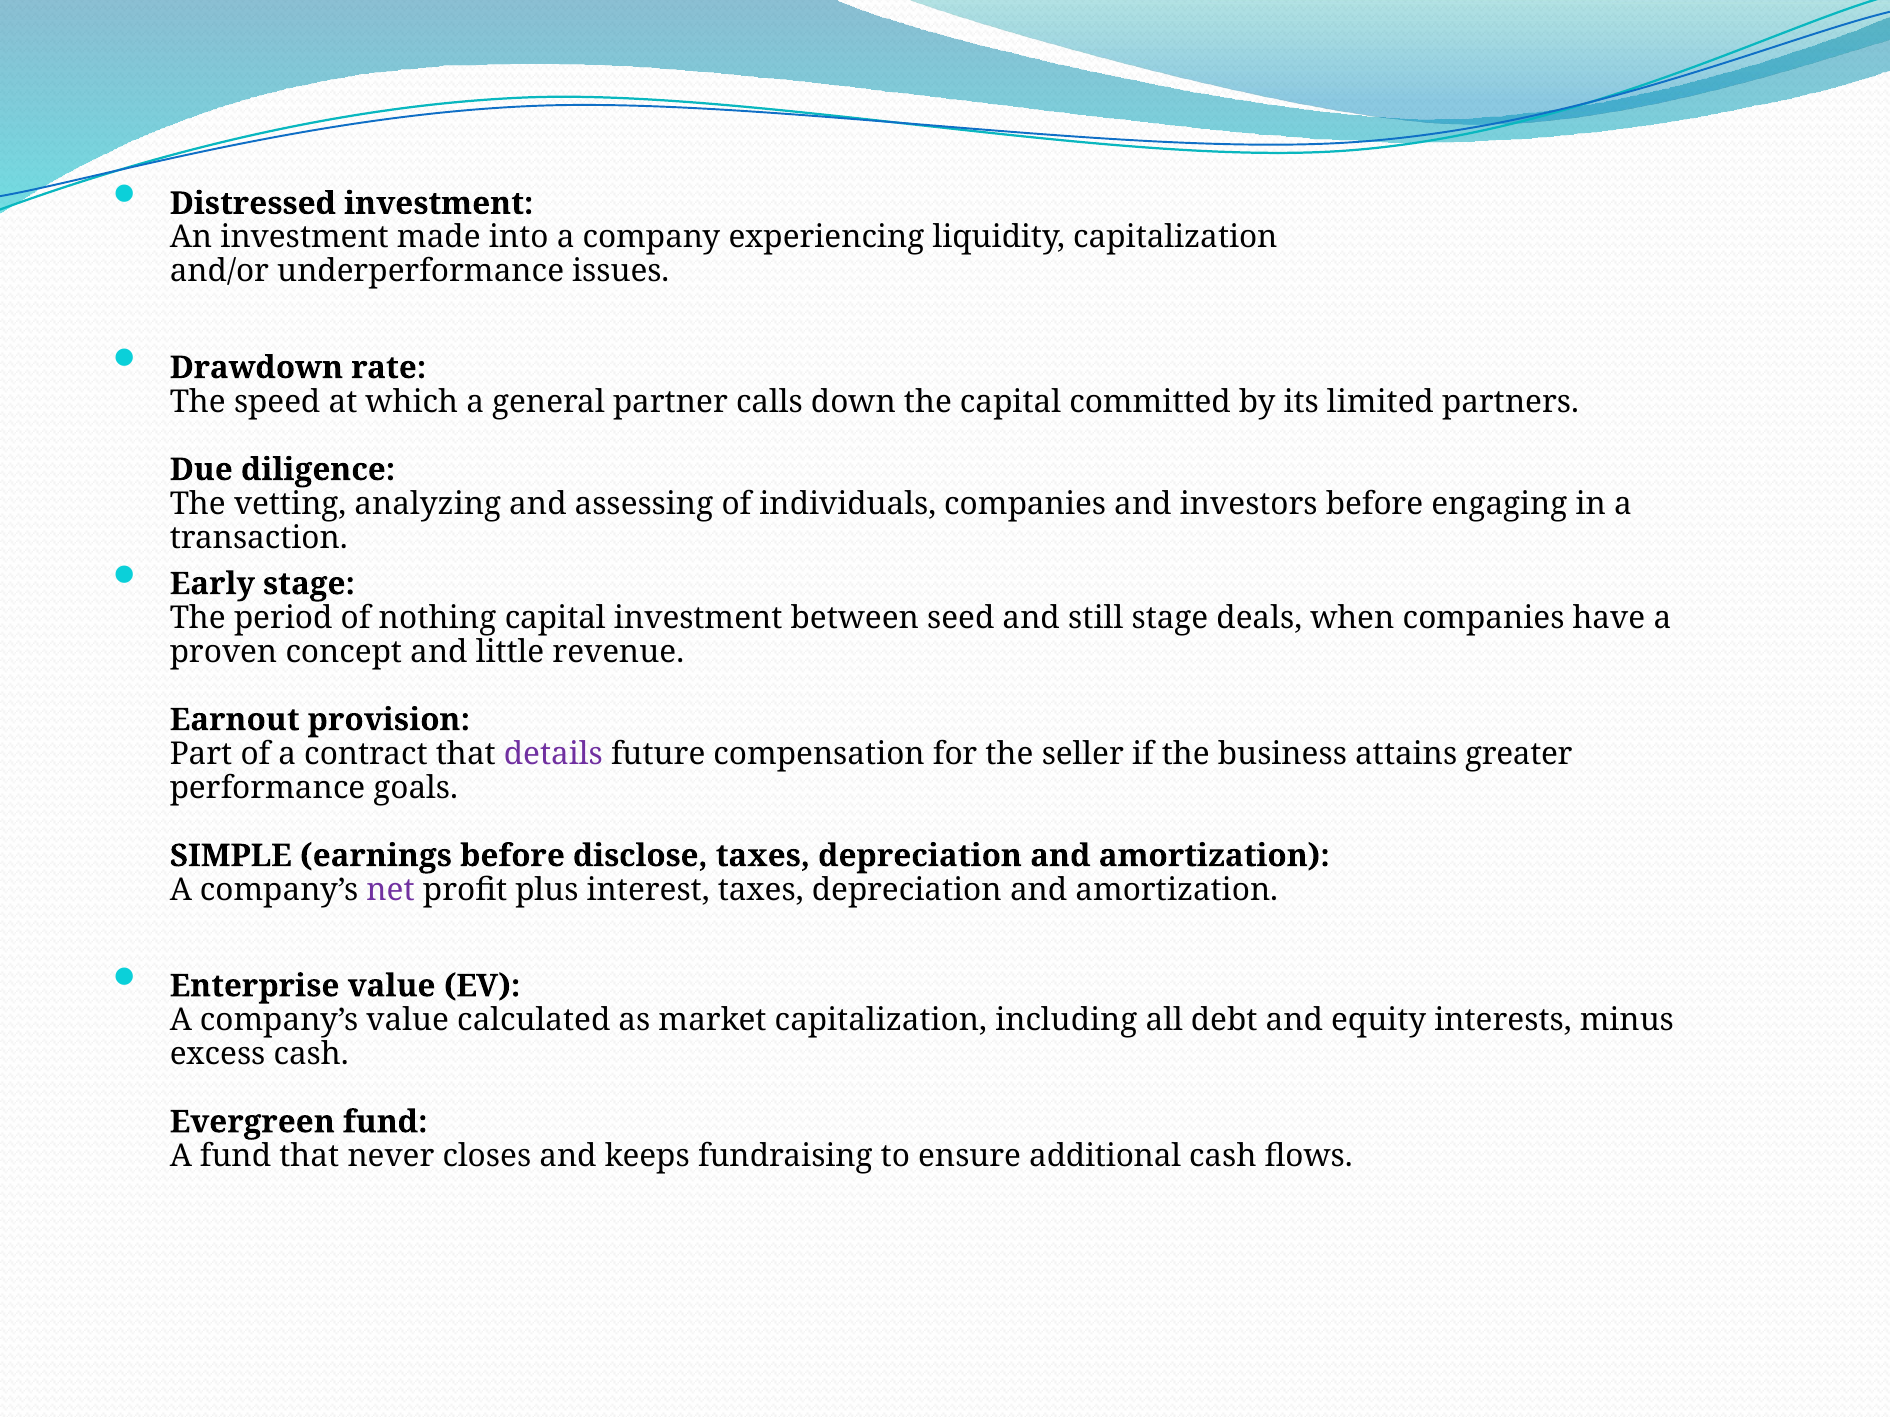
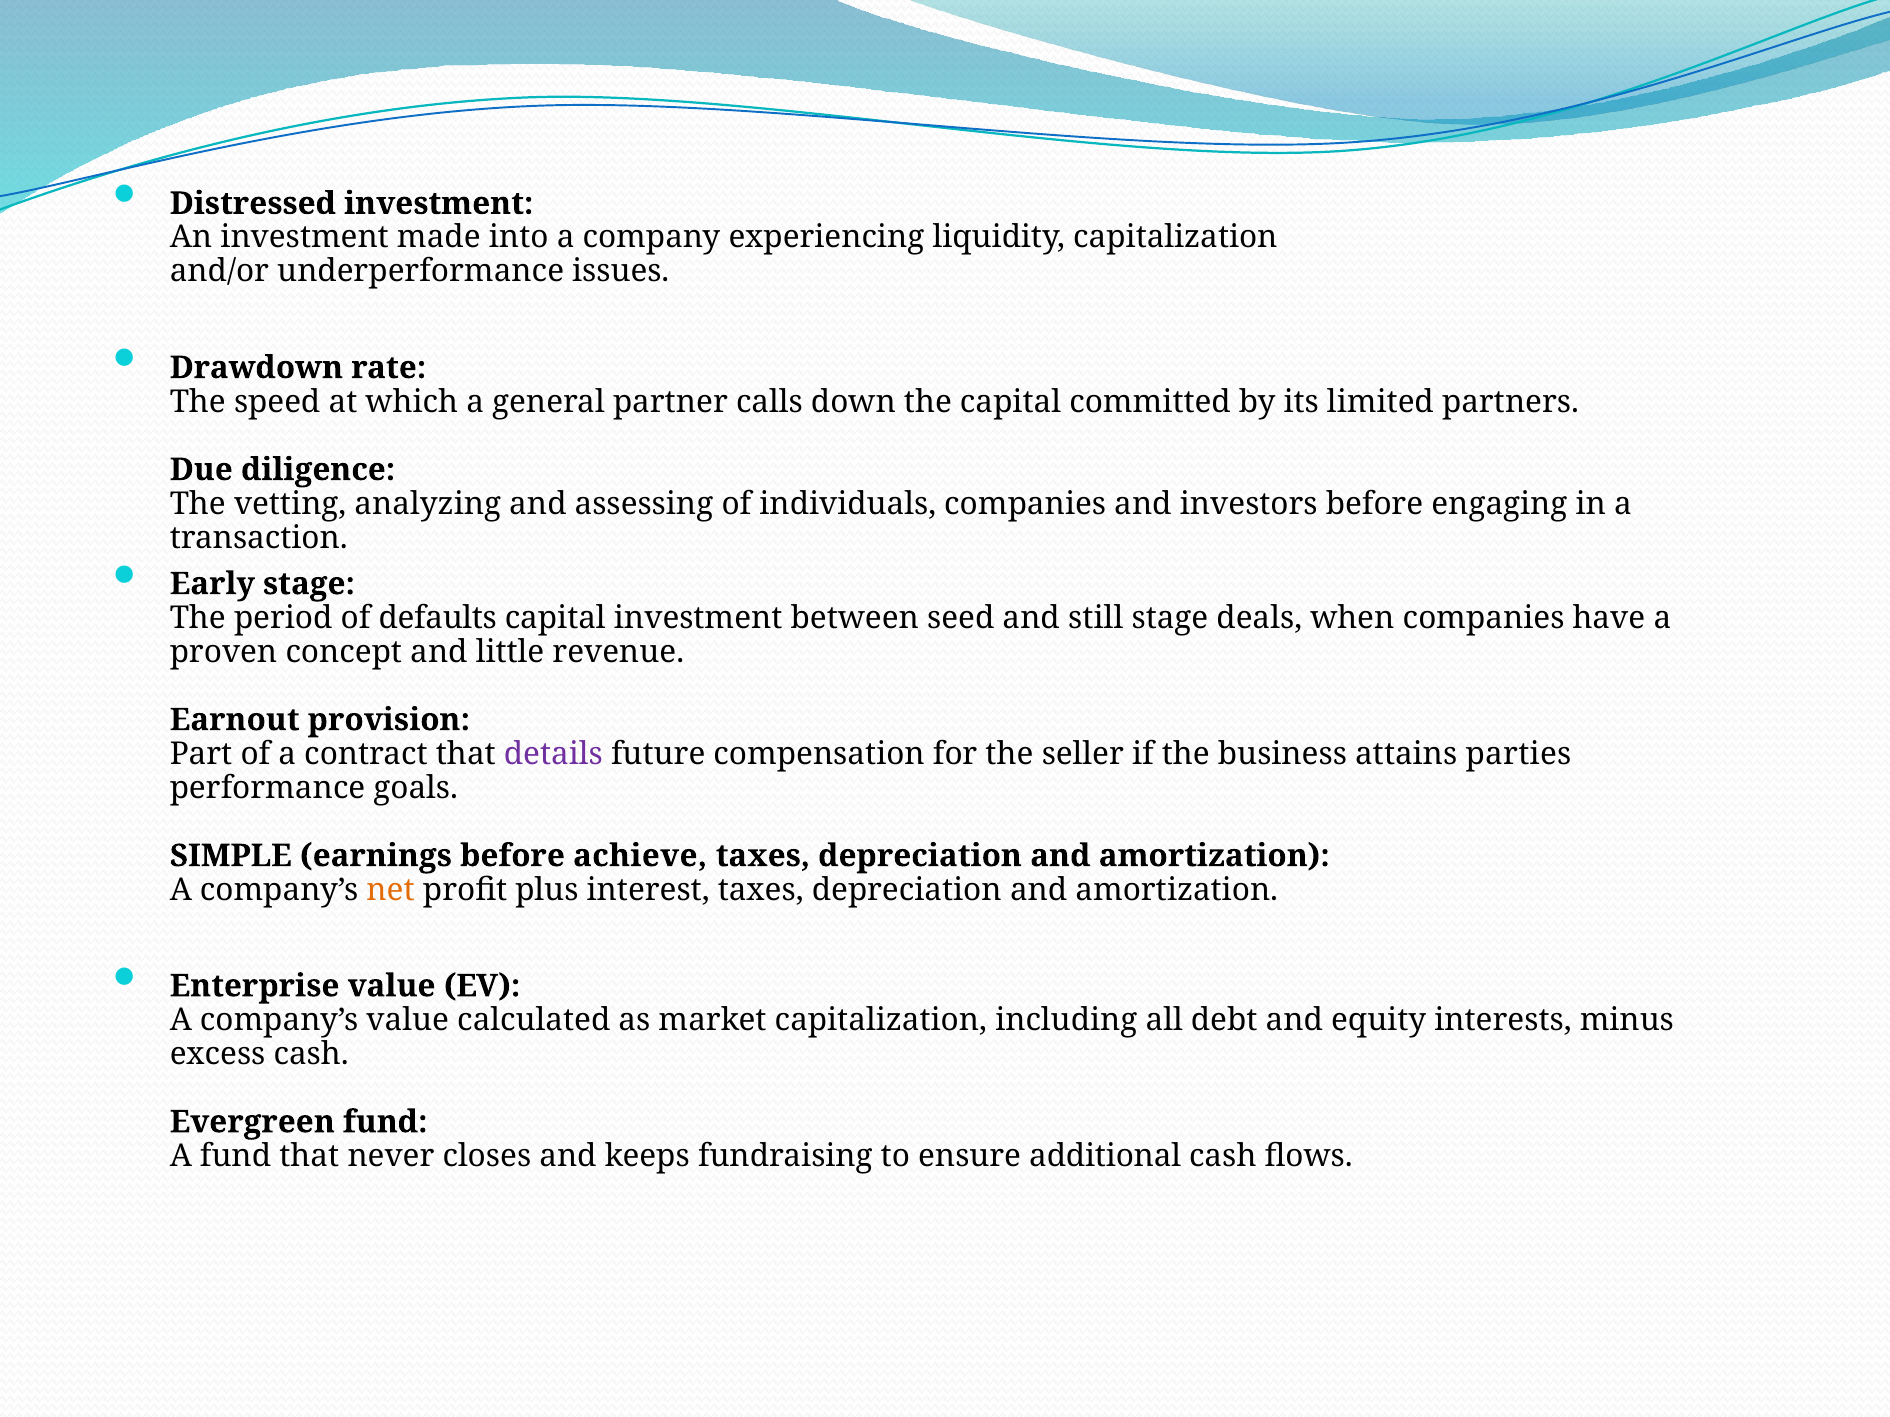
nothing: nothing -> defaults
greater: greater -> parties
disclose: disclose -> achieve
net colour: purple -> orange
